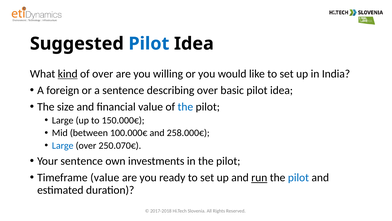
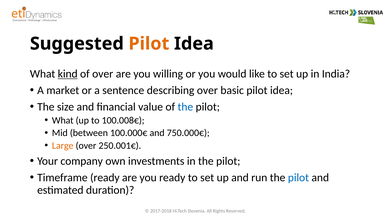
Pilot at (149, 44) colour: blue -> orange
foreign: foreign -> market
Large at (63, 120): Large -> What
150.000€: 150.000€ -> 100.008€
258.000€: 258.000€ -> 750.000€
Large at (63, 145) colour: blue -> orange
250.070€: 250.070€ -> 250.001€
Your sentence: sentence -> company
Timeframe value: value -> ready
run underline: present -> none
